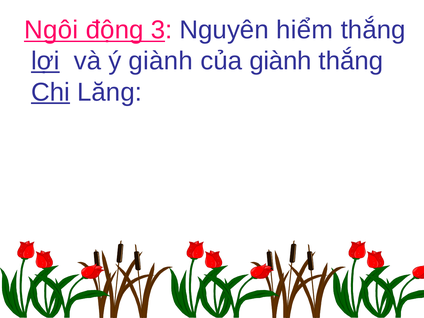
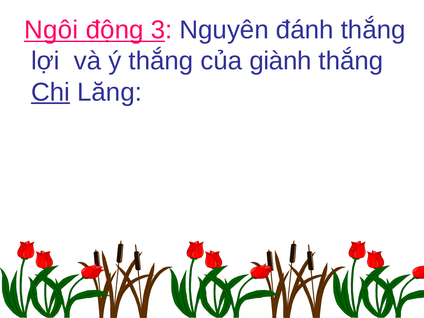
hiểm: hiểm -> đánh
lợi underline: present -> none
ý giành: giành -> thắng
